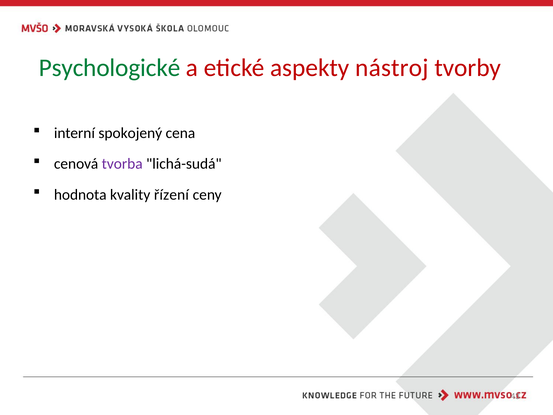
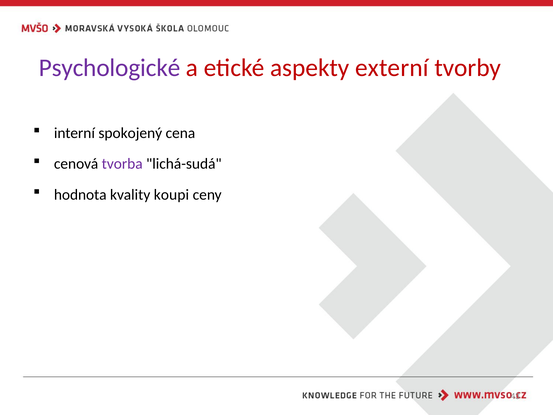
Psychologické colour: green -> purple
nástroj: nástroj -> externí
řízení: řízení -> koupi
